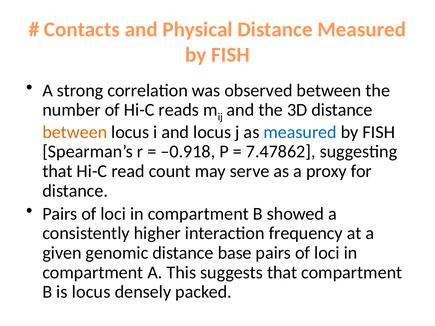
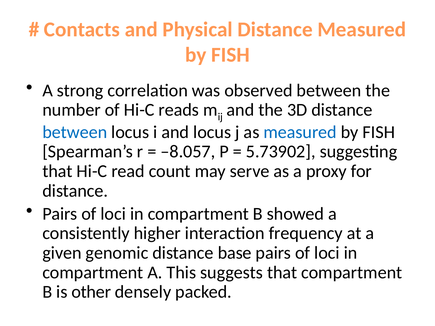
between at (75, 132) colour: orange -> blue
–0.918: –0.918 -> –8.057
7.47862: 7.47862 -> 5.73902
is locus: locus -> other
